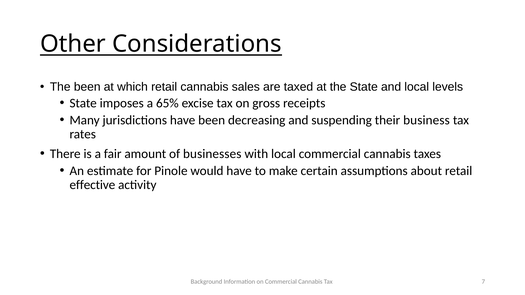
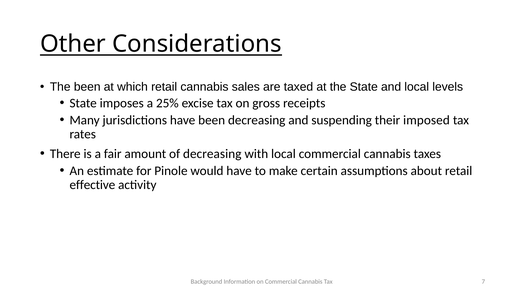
65%: 65% -> 25%
business: business -> imposed
of businesses: businesses -> decreasing
